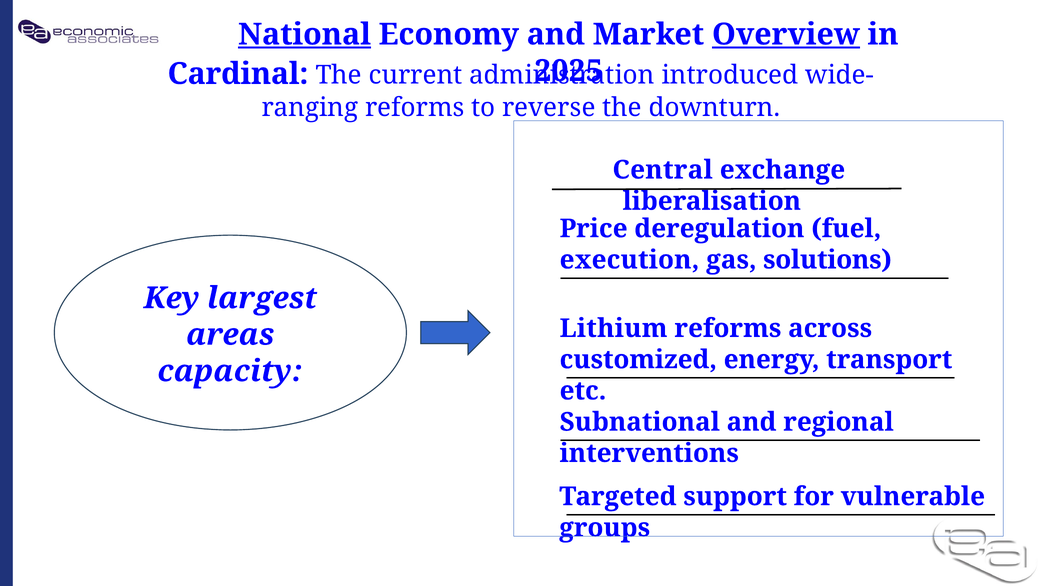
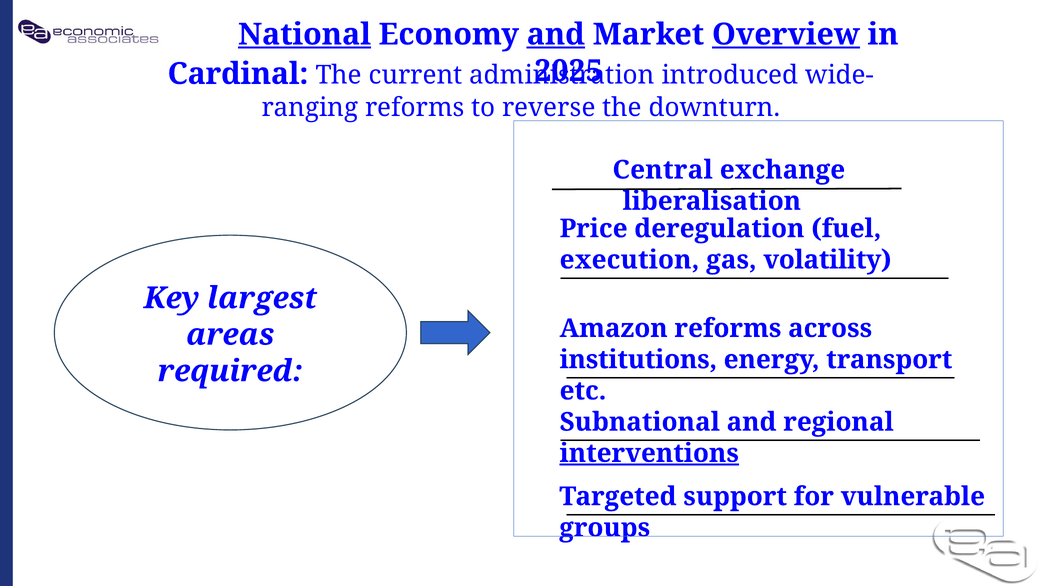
and at (556, 34) underline: none -> present
solutions: solutions -> volatility
Lithium: Lithium -> Amazon
customized: customized -> institutions
capacity: capacity -> required
interventions underline: none -> present
